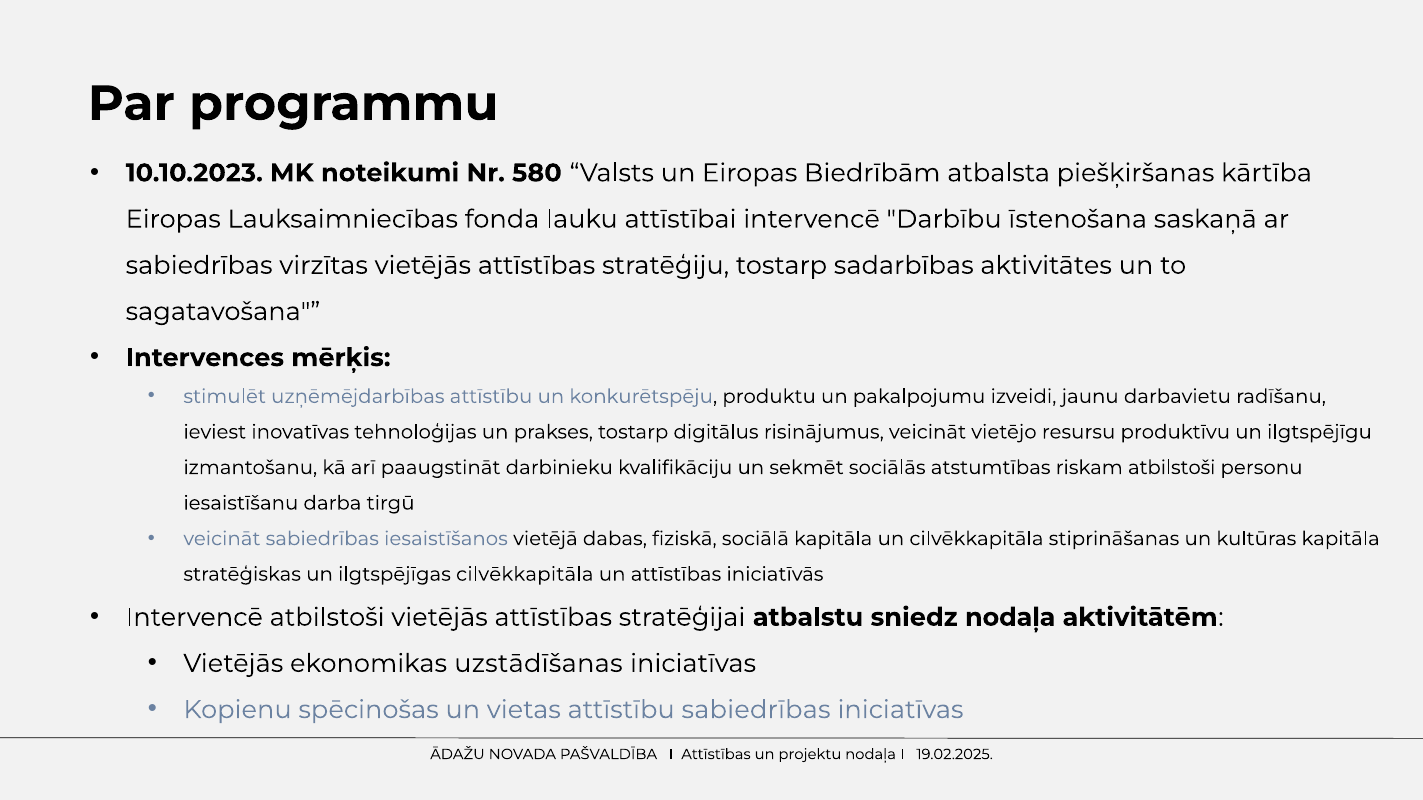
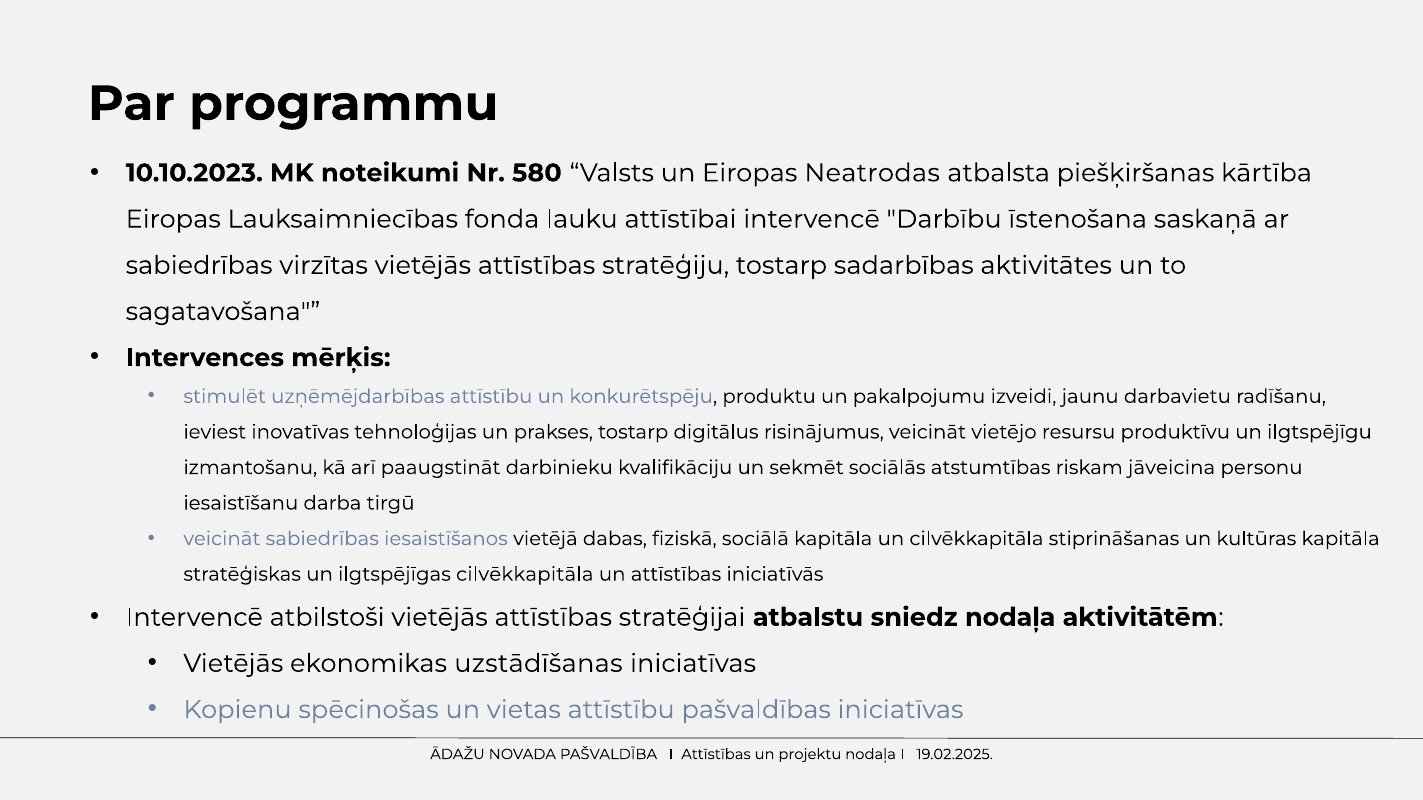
Biedrībām: Biedrībām -> Neatrodas
riskam atbilstoši: atbilstoši -> jāveicina
attīstību sabiedrības: sabiedrības -> pašvaldības
